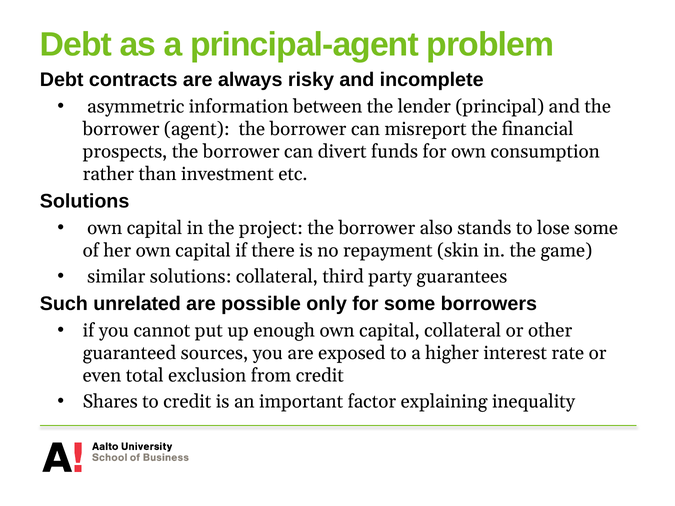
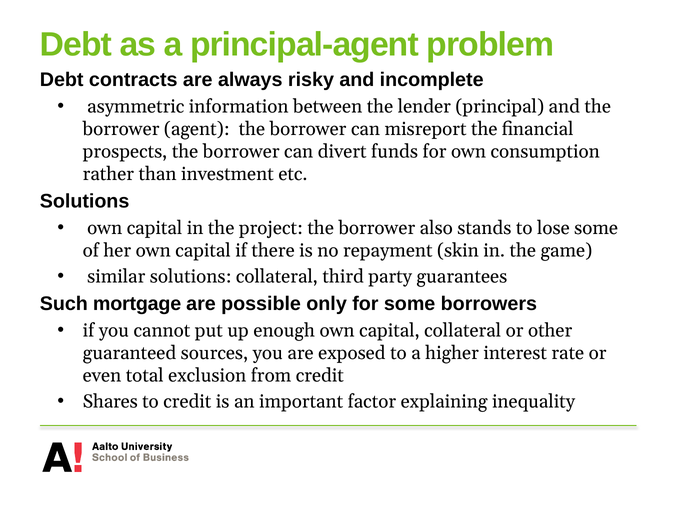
unrelated: unrelated -> mortgage
